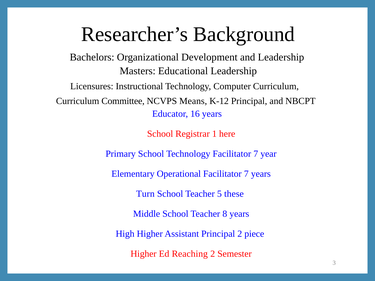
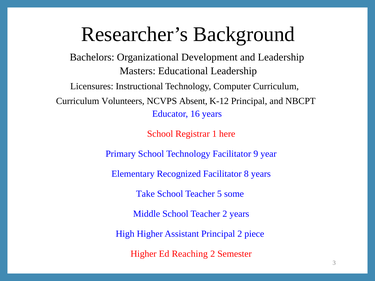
Committee: Committee -> Volunteers
Means: Means -> Absent
Technology Facilitator 7: 7 -> 9
Operational: Operational -> Recognized
7 at (246, 174): 7 -> 8
Turn: Turn -> Take
these: these -> some
Teacher 8: 8 -> 2
